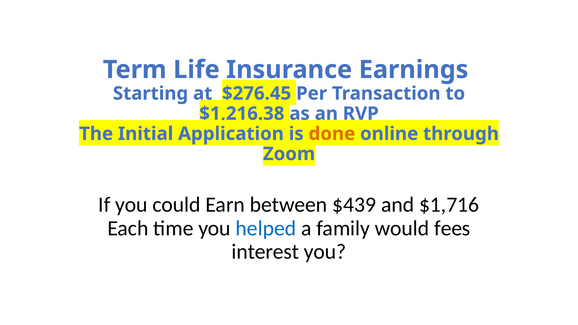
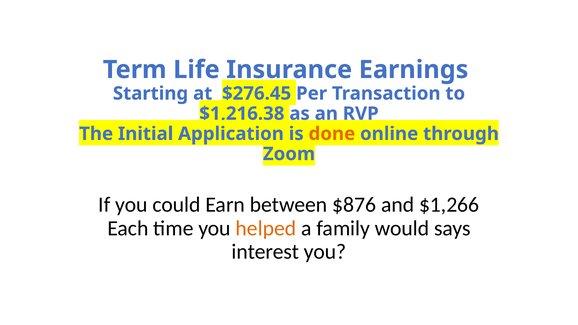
$439: $439 -> $876
$1,716: $1,716 -> $1,266
helped colour: blue -> orange
fees: fees -> says
